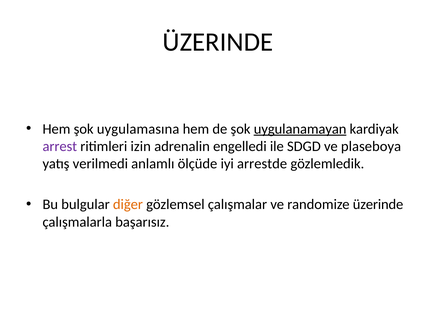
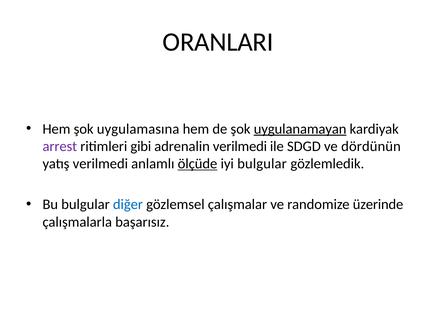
ÜZERINDE at (218, 42): ÜZERINDE -> ORANLARI
izin: izin -> gibi
adrenalin engelledi: engelledi -> verilmedi
plaseboya: plaseboya -> dördünün
ölçüde underline: none -> present
iyi arrestde: arrestde -> bulgular
diğer colour: orange -> blue
